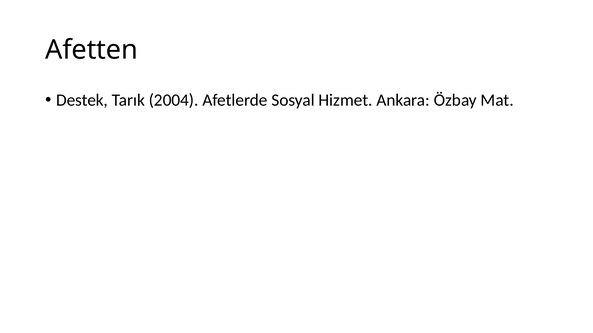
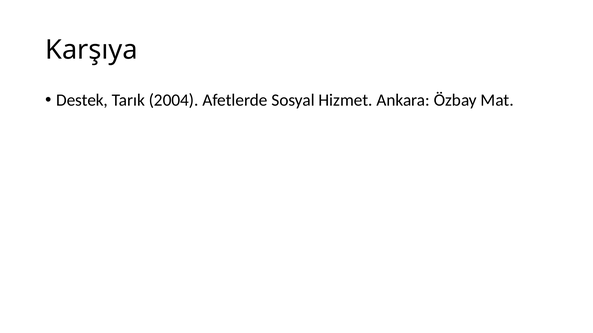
Afetten: Afetten -> Karşıya
